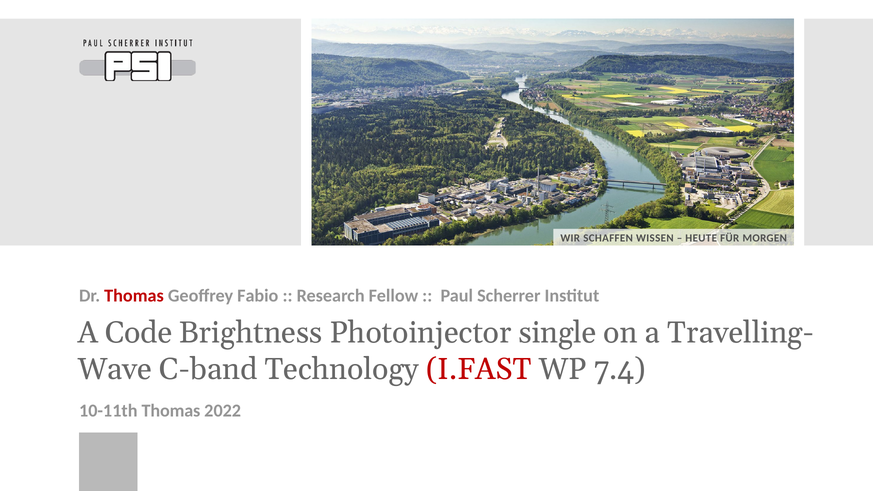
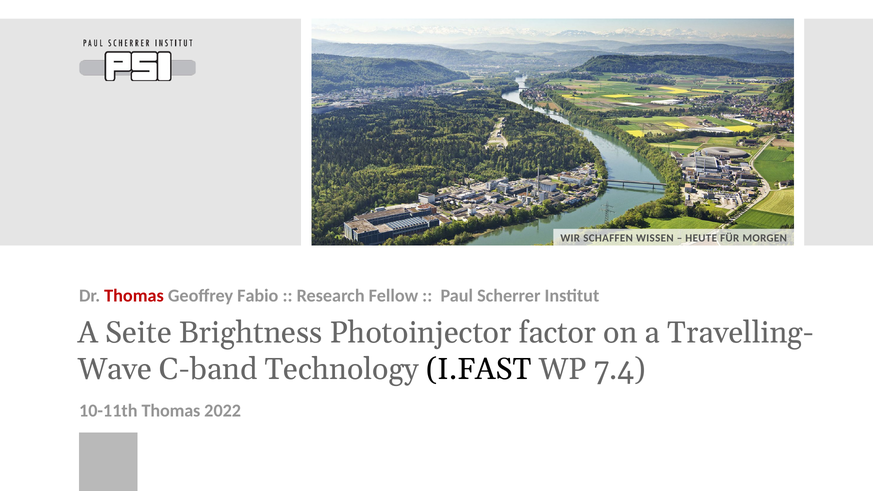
Code: Code -> Seite
single: single -> factor
I.FAST colour: red -> black
